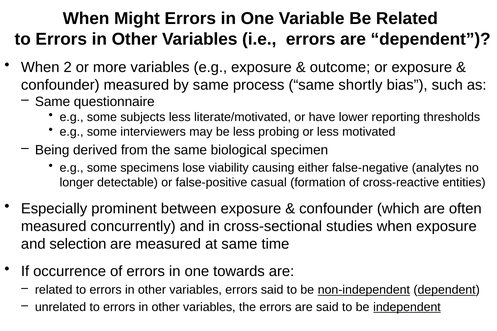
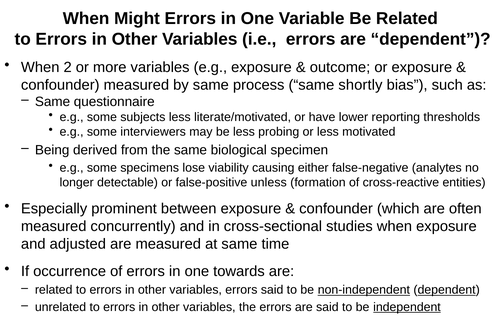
casual: casual -> unless
selection: selection -> adjusted
